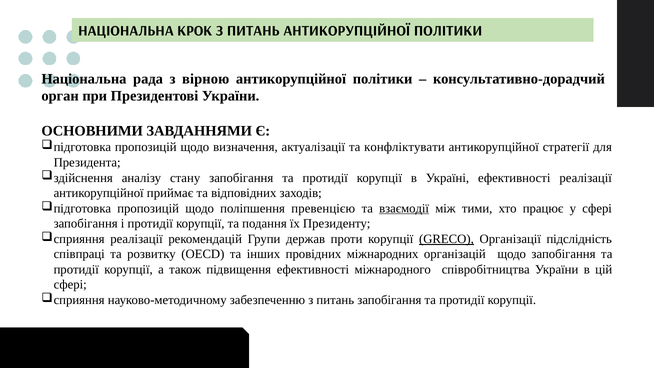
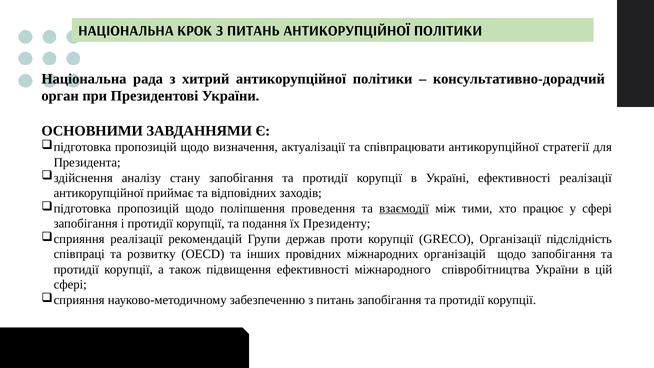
вірною: вірною -> хитрий
конфліктувати: конфліктувати -> співпрацювати
превенцією: превенцією -> проведення
GRECO underline: present -> none
